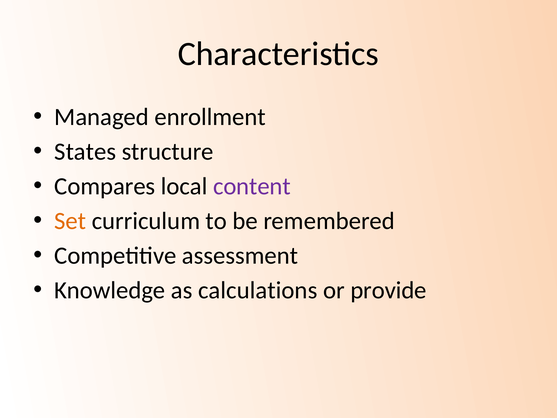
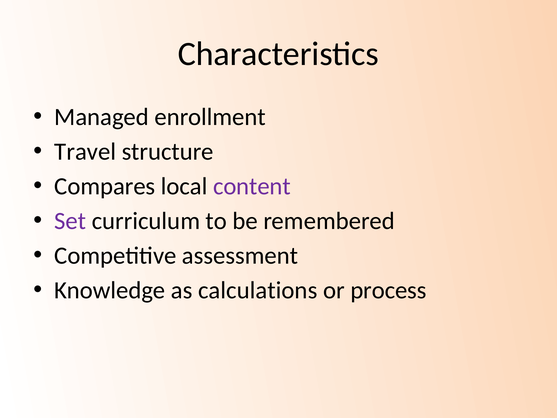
States: States -> Travel
Set colour: orange -> purple
provide: provide -> process
